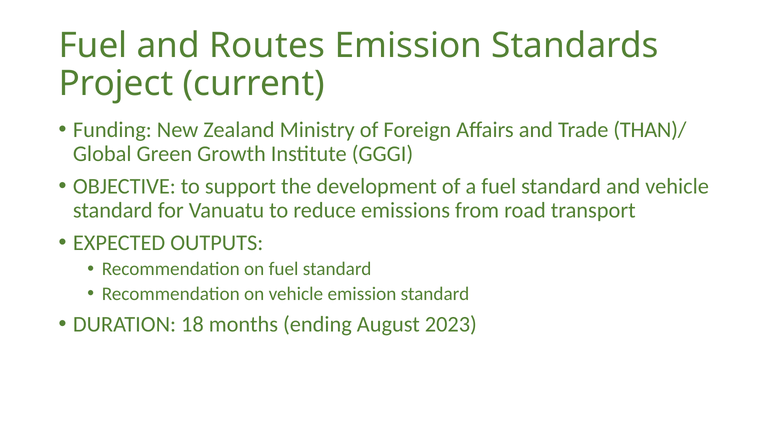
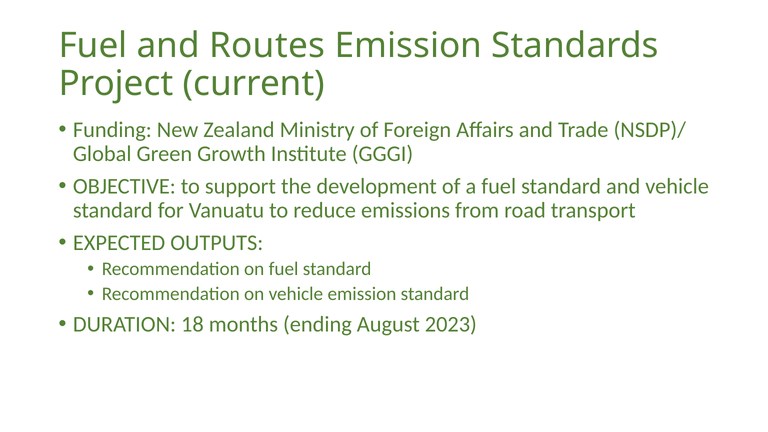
THAN)/: THAN)/ -> NSDP)/
